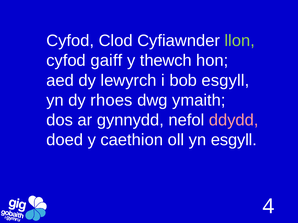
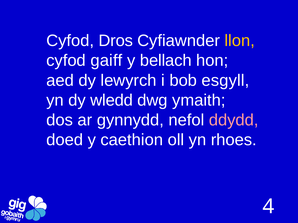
Clod: Clod -> Dros
llon colour: light green -> yellow
thewch: thewch -> bellach
rhoes: rhoes -> wledd
yn esgyll: esgyll -> rhoes
